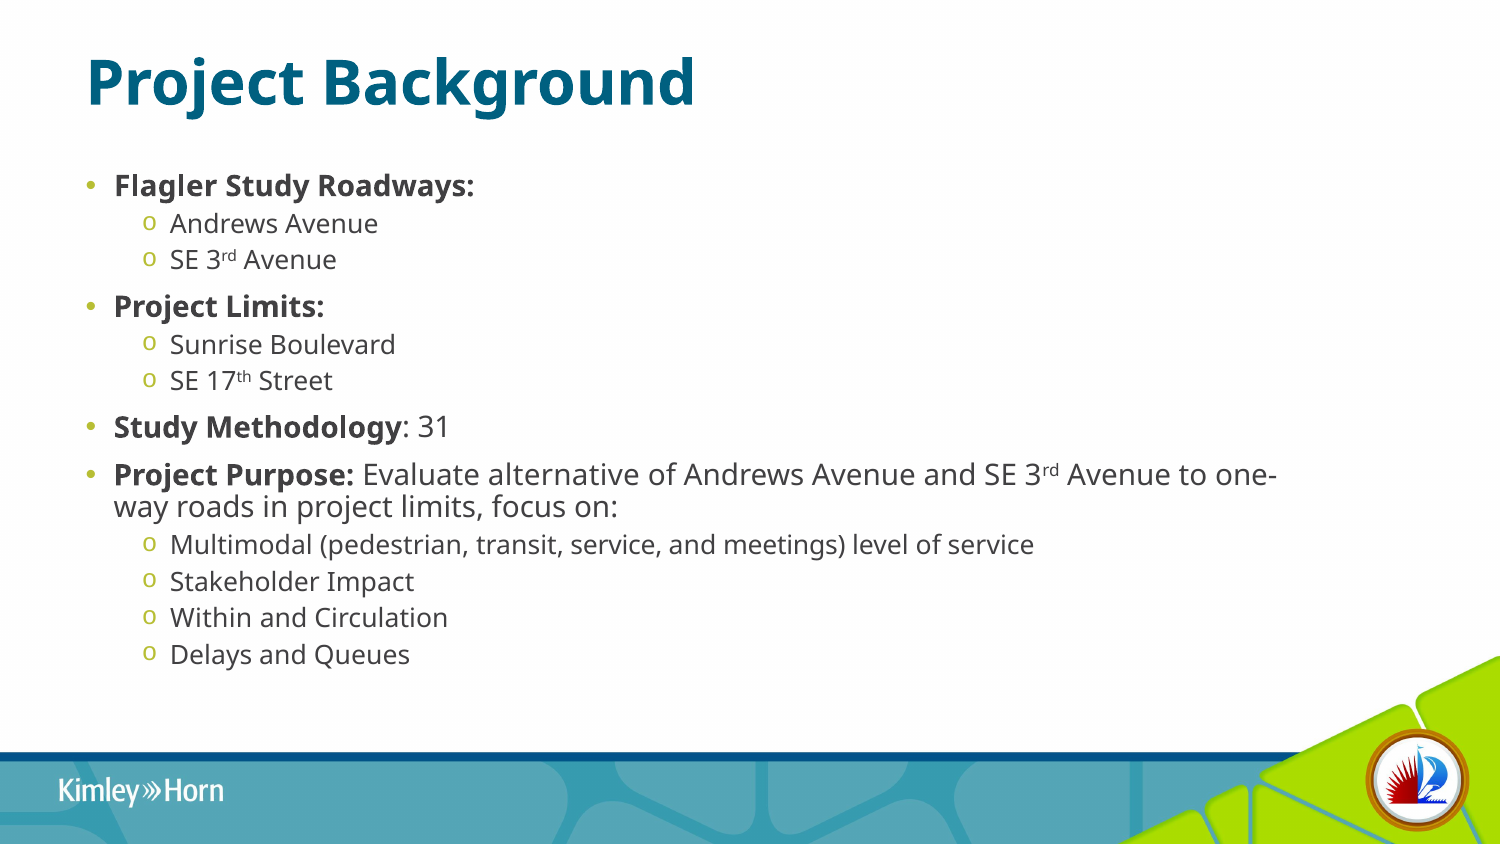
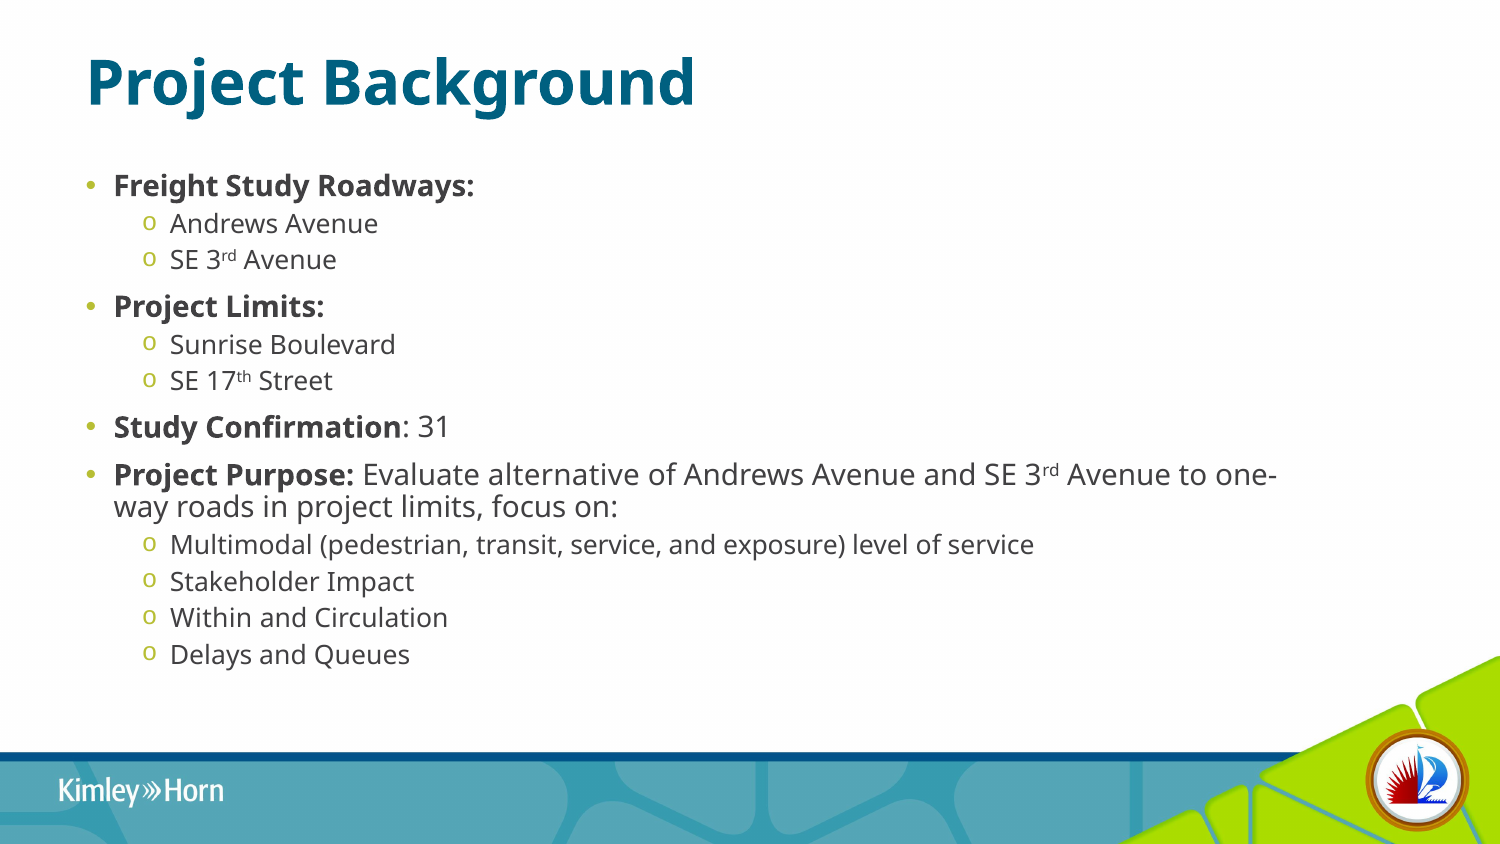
Flagler: Flagler -> Freight
Methodology: Methodology -> Confirmation
meetings: meetings -> exposure
